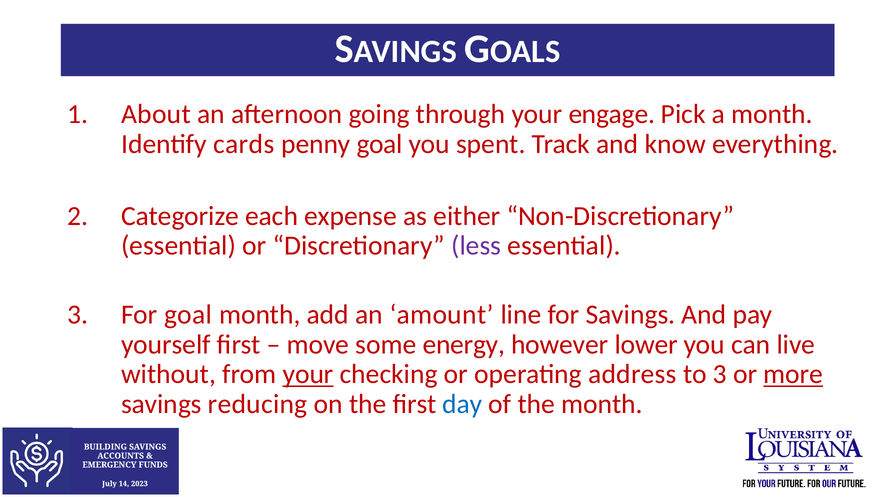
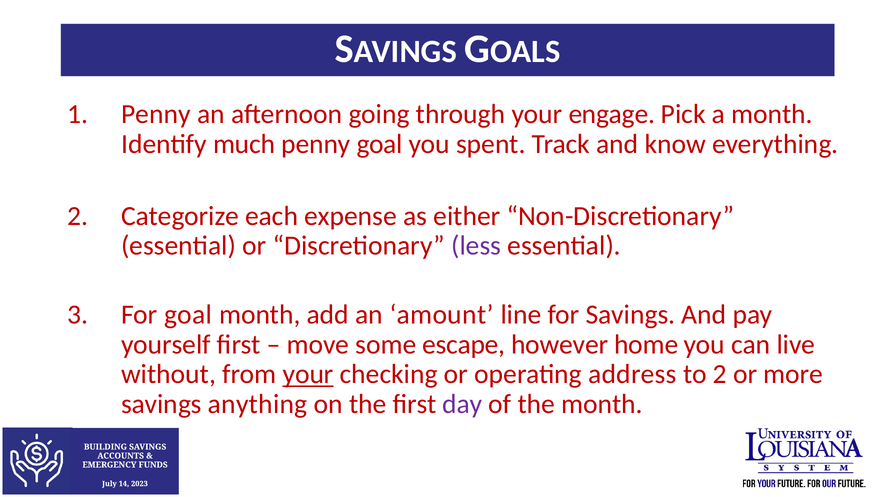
1 About: About -> Penny
cards: cards -> much
energy: energy -> escape
lower: lower -> home
to 3: 3 -> 2
more underline: present -> none
reducing: reducing -> anything
day colour: blue -> purple
